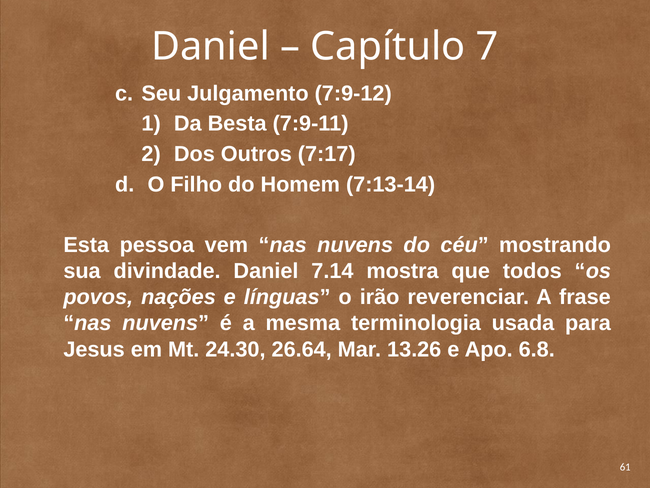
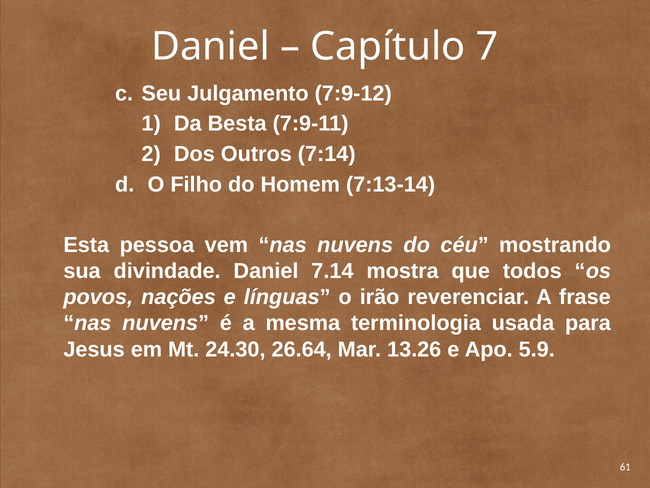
7:17: 7:17 -> 7:14
6.8: 6.8 -> 5.9
